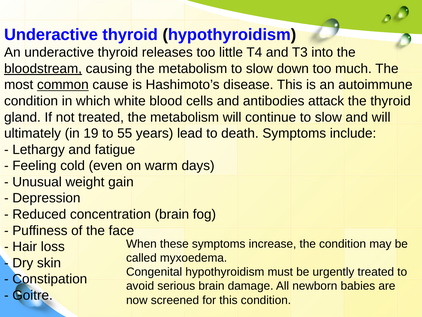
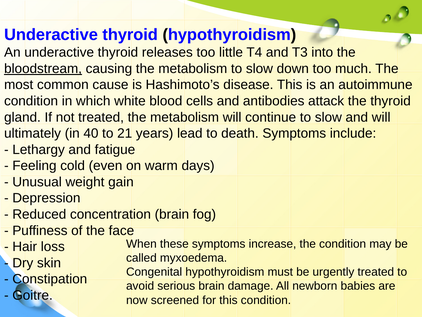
common underline: present -> none
19: 19 -> 40
55: 55 -> 21
